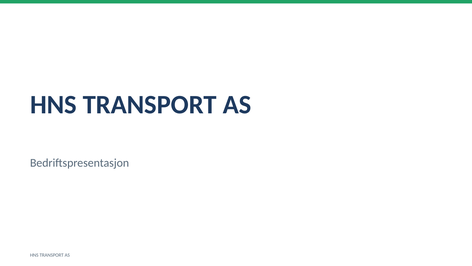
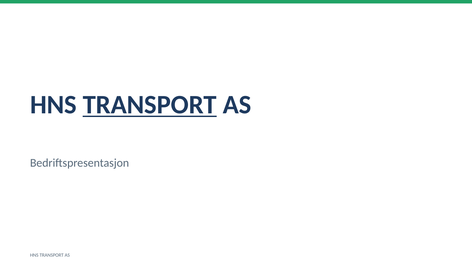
TRANSPORT at (150, 105) underline: none -> present
